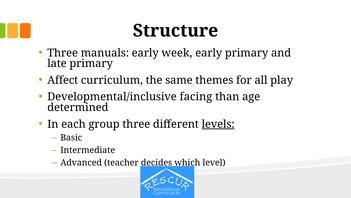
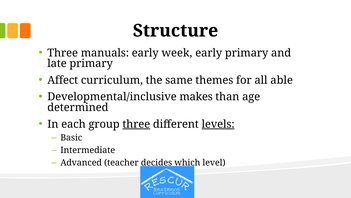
play: play -> able
facing: facing -> makes
three at (136, 124) underline: none -> present
